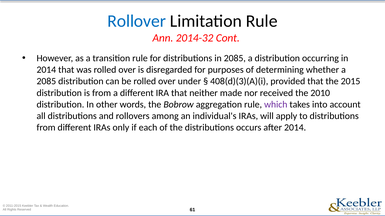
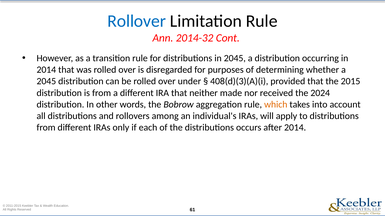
in 2085: 2085 -> 2045
2085 at (46, 82): 2085 -> 2045
2010: 2010 -> 2024
which colour: purple -> orange
